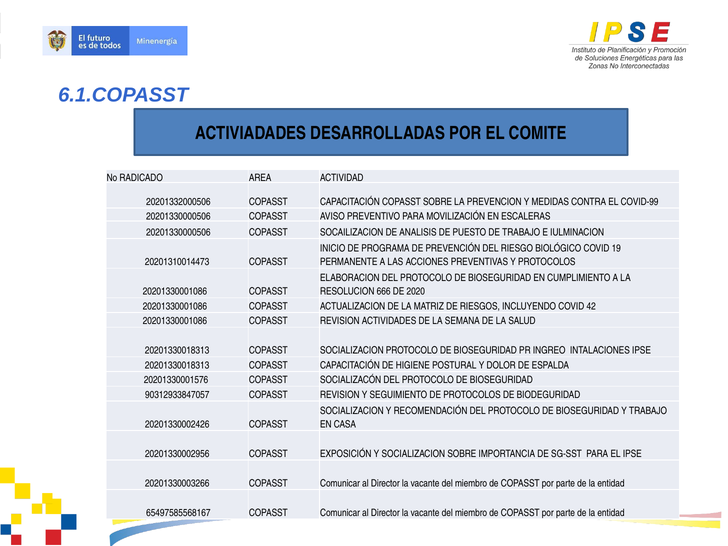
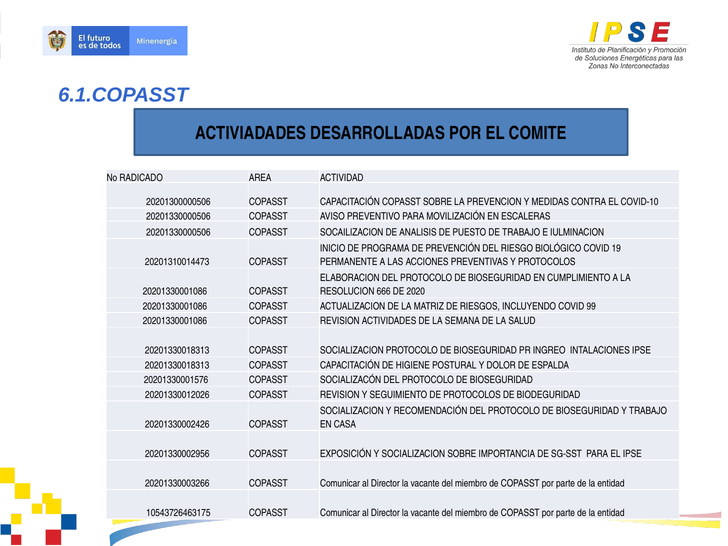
20201332000506: 20201332000506 -> 20201300000506
COVID-99: COVID-99 -> COVID-10
42: 42 -> 99
90312933847057: 90312933847057 -> 20201330012026
65497585568167: 65497585568167 -> 10543726463175
